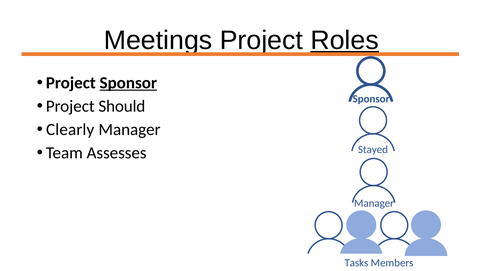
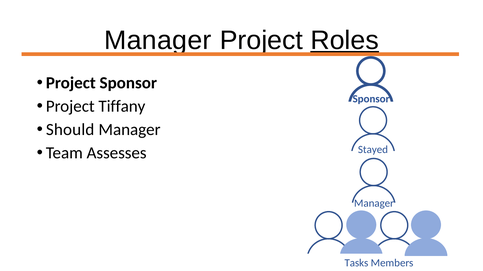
Meetings at (158, 41): Meetings -> Manager
Sponsor at (128, 83) underline: present -> none
Should: Should -> Tiffany
Clearly: Clearly -> Should
